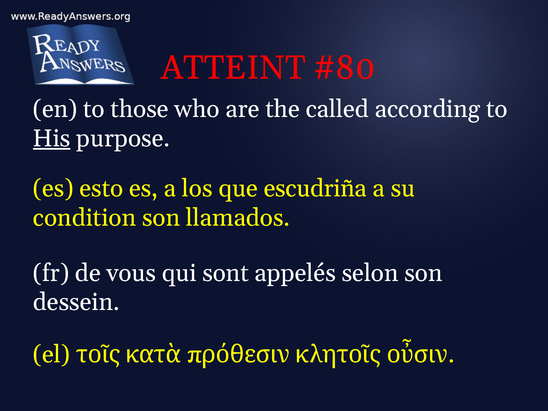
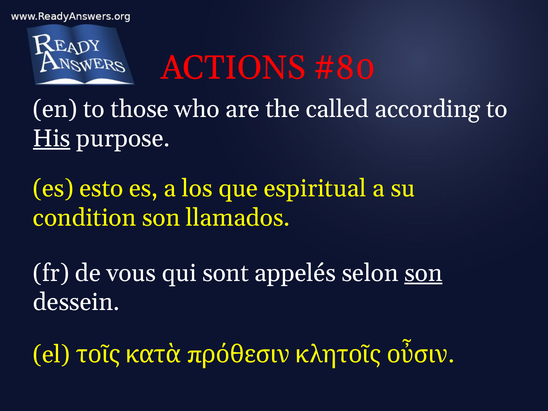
ATTEINT: ATTEINT -> ACTIONS
escudriña: escudriña -> espiritual
son at (423, 273) underline: none -> present
